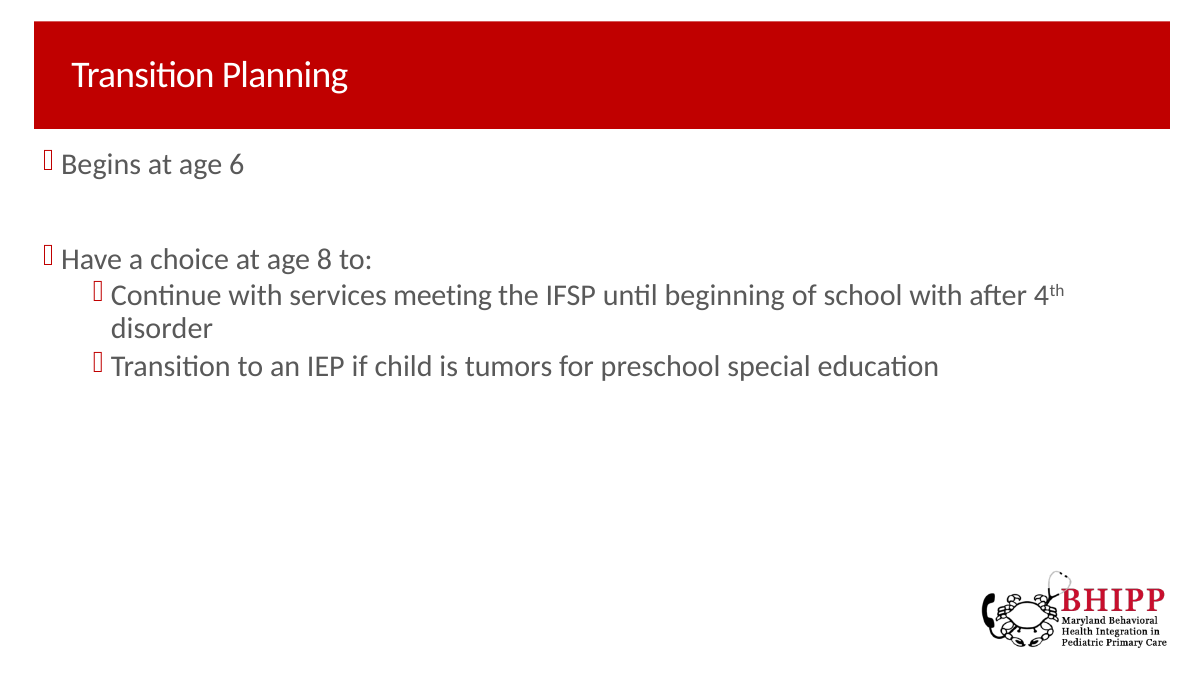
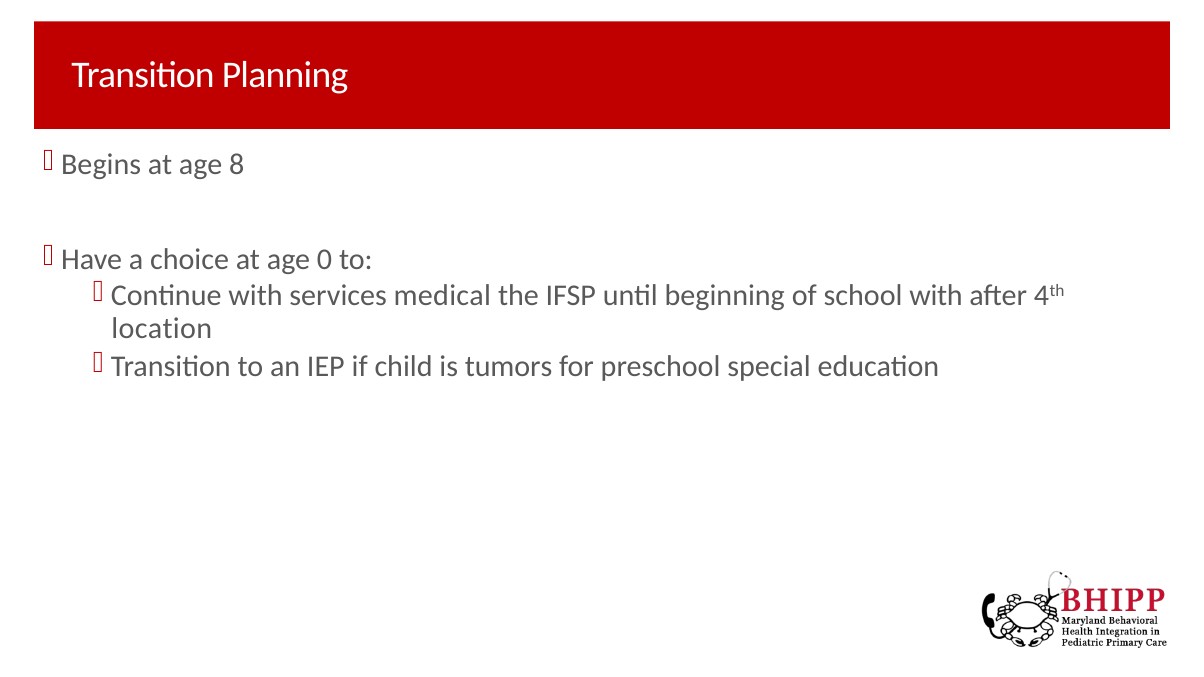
6: 6 -> 8
8: 8 -> 0
meeting: meeting -> medical
disorder: disorder -> location
